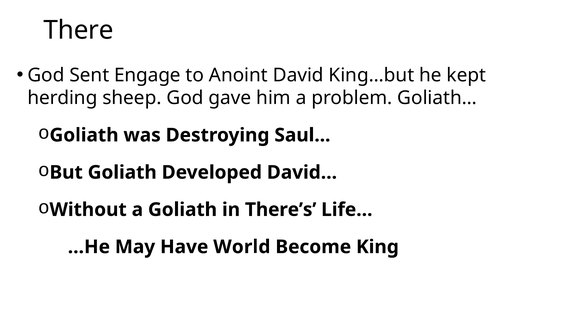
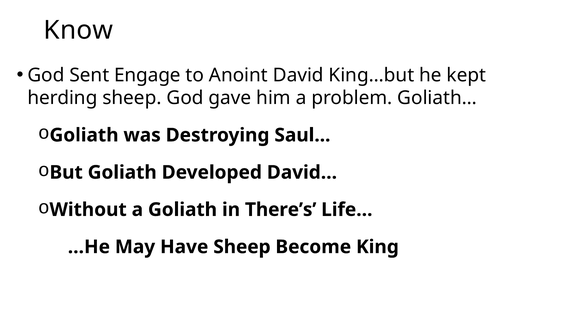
There: There -> Know
Have World: World -> Sheep
